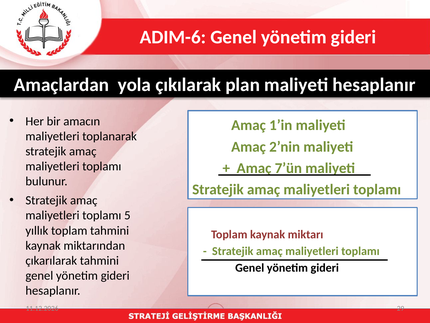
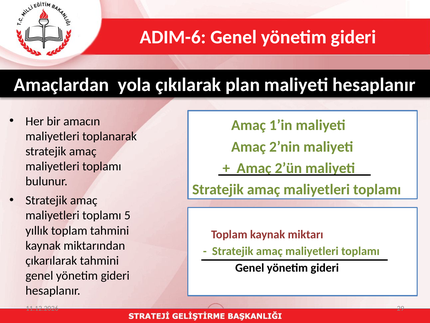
7’ün: 7’ün -> 2’ün
